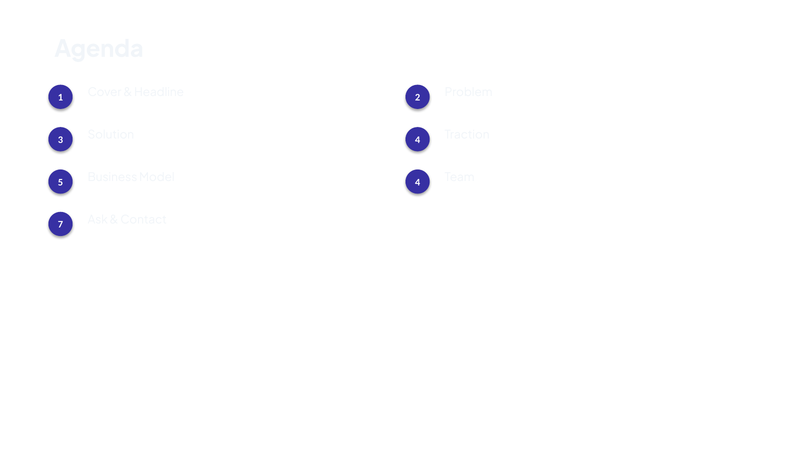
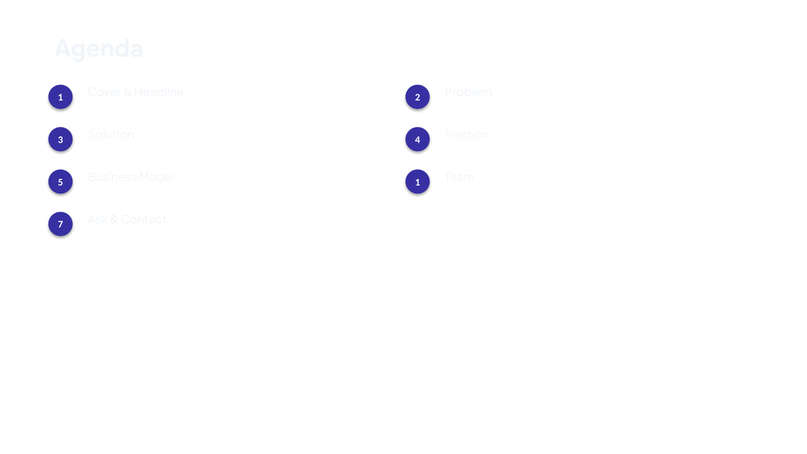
Model 4: 4 -> 1
